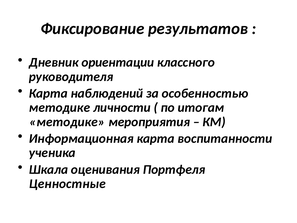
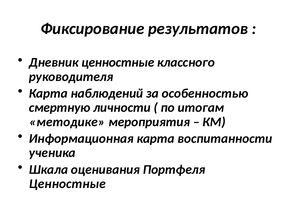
Дневник ориентации: ориентации -> ценностные
методике at (60, 107): методике -> смертную
